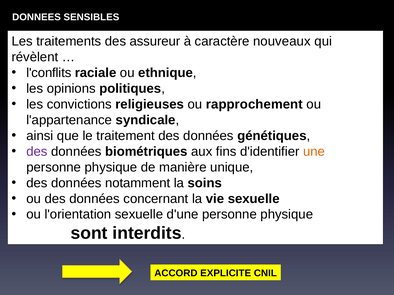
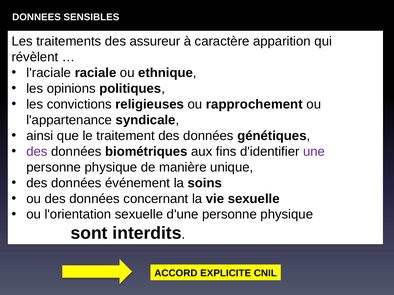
nouveaux: nouveaux -> apparition
l'conflits: l'conflits -> l'raciale
une colour: orange -> purple
notamment: notamment -> événement
